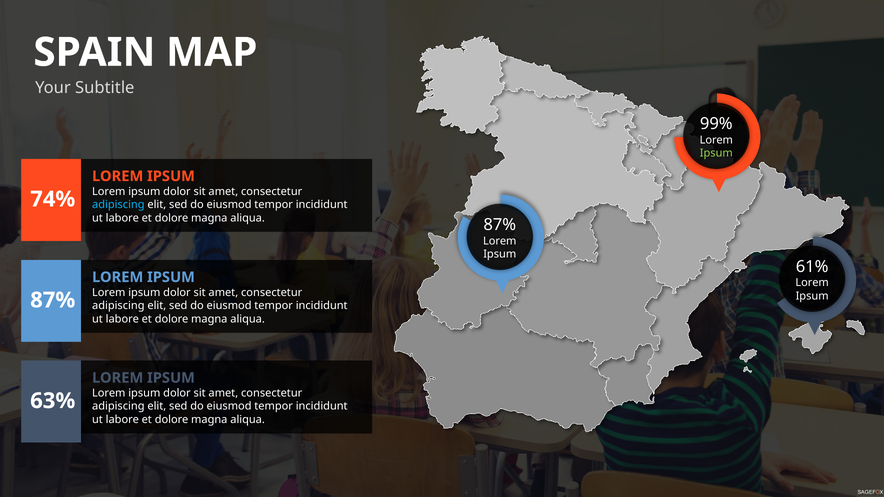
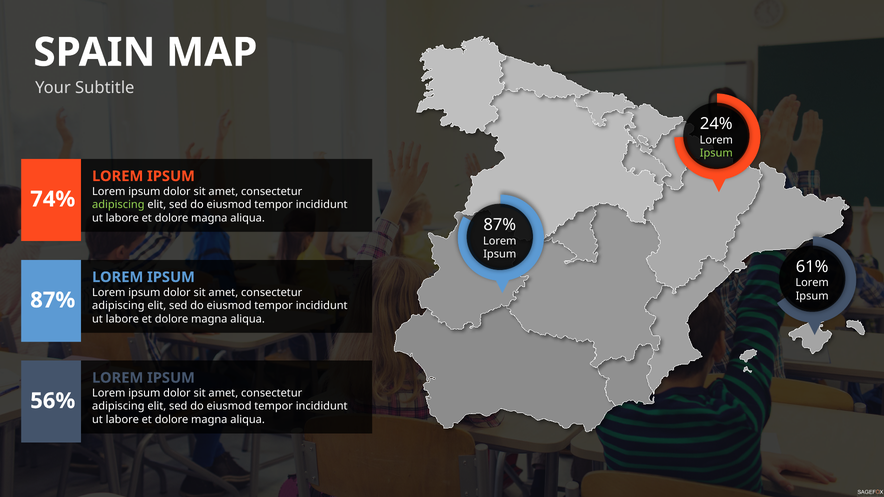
99%: 99% -> 24%
adipiscing at (118, 205) colour: light blue -> light green
63%: 63% -> 56%
